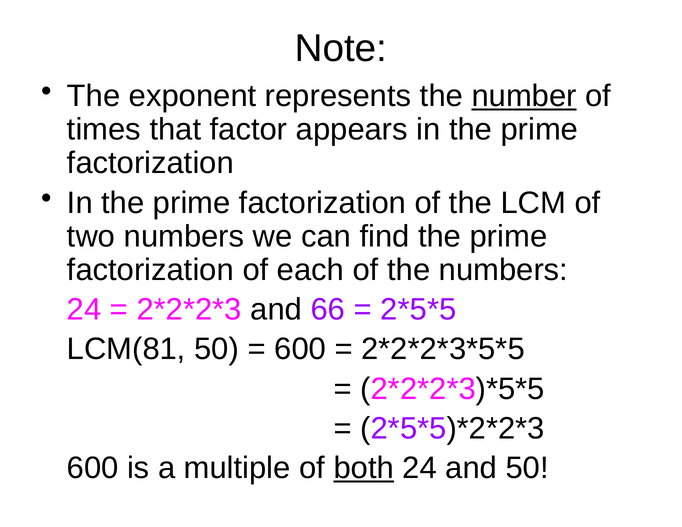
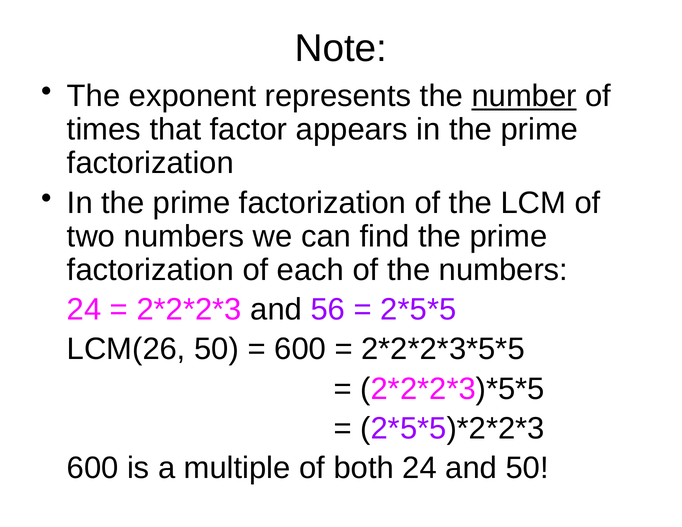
66: 66 -> 56
LCM(81: LCM(81 -> LCM(26
both underline: present -> none
